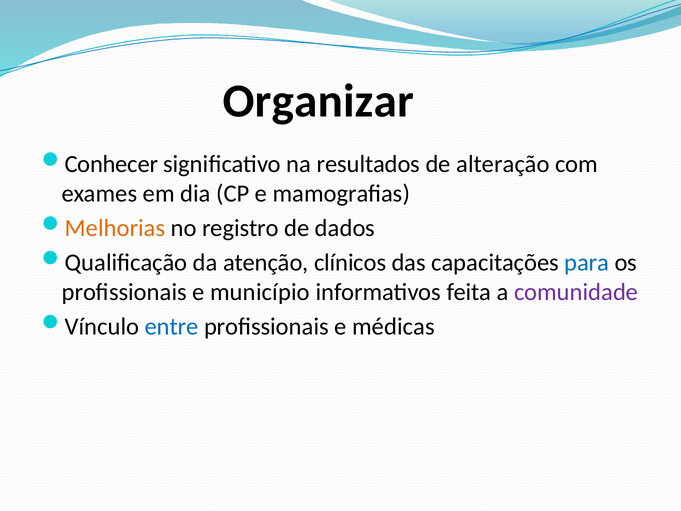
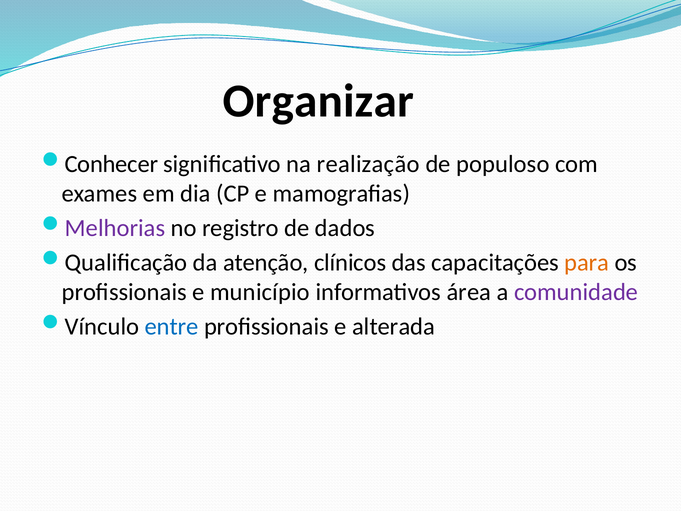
resultados: resultados -> realização
alteração: alteração -> populoso
Melhorias colour: orange -> purple
para colour: blue -> orange
feita: feita -> área
médicas: médicas -> alterada
